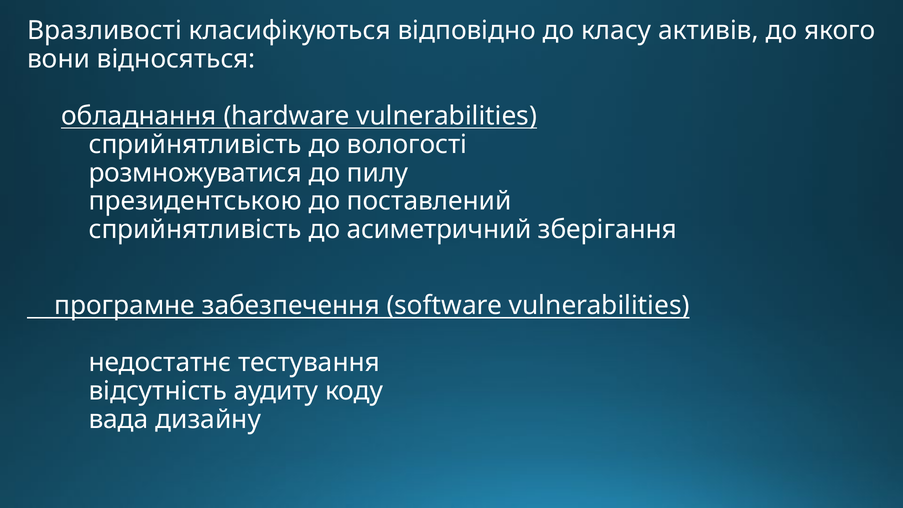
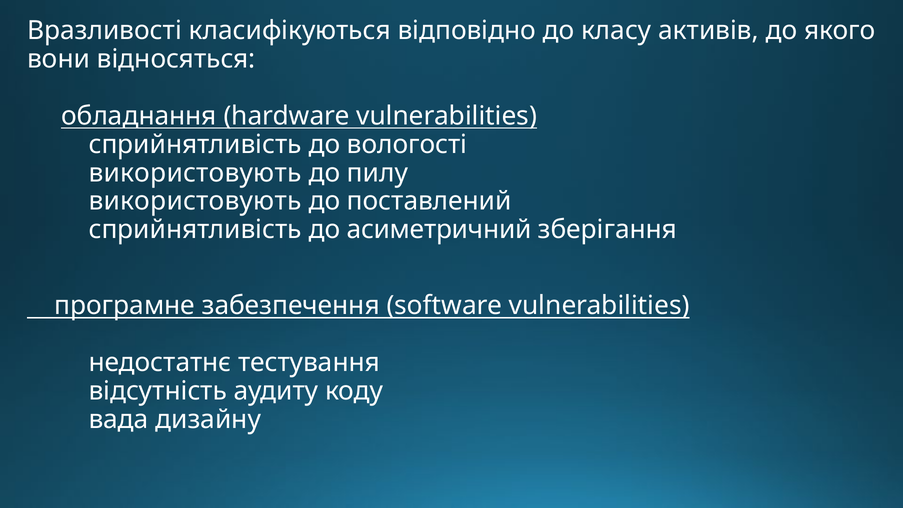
розмножуватися at (195, 173): розмножуватися -> використовують
президентською at (195, 201): президентською -> використовують
